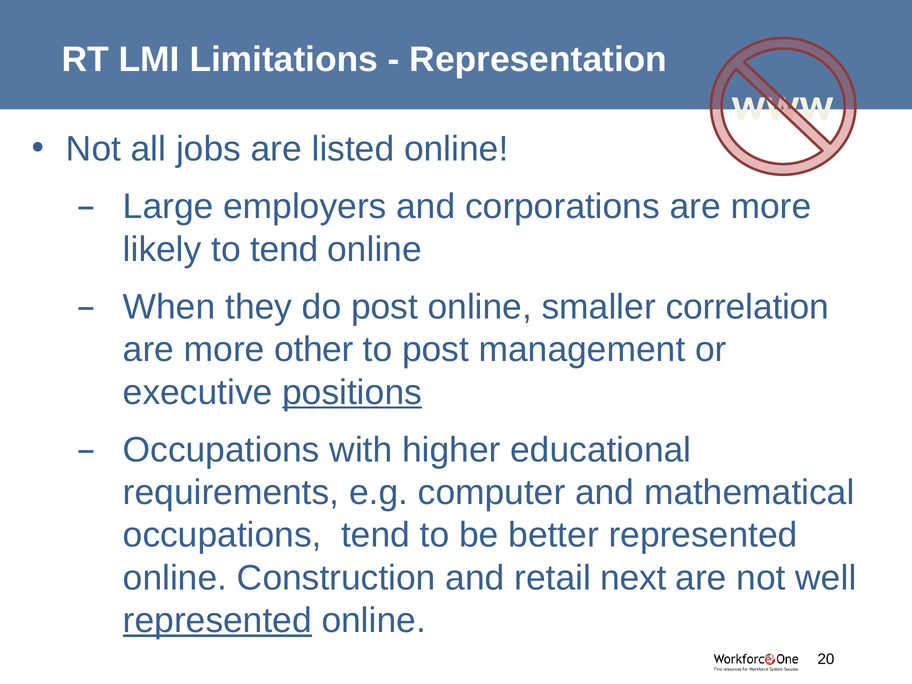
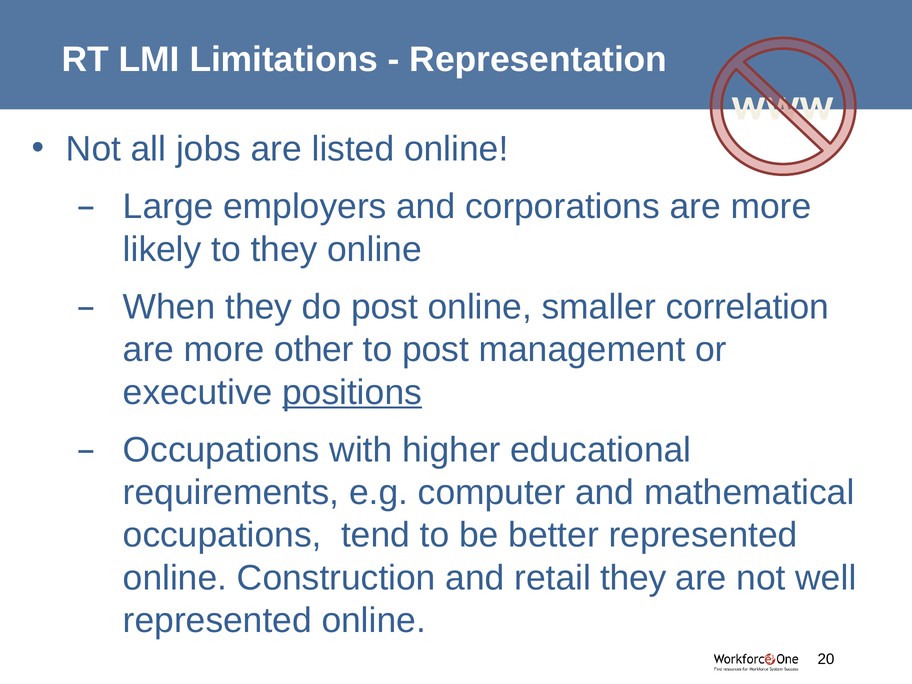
to tend: tend -> they
retail next: next -> they
represented at (217, 620) underline: present -> none
